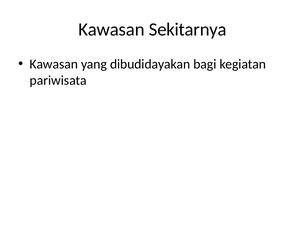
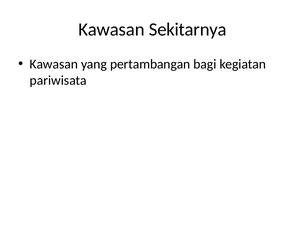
dibudidayakan: dibudidayakan -> pertambangan
